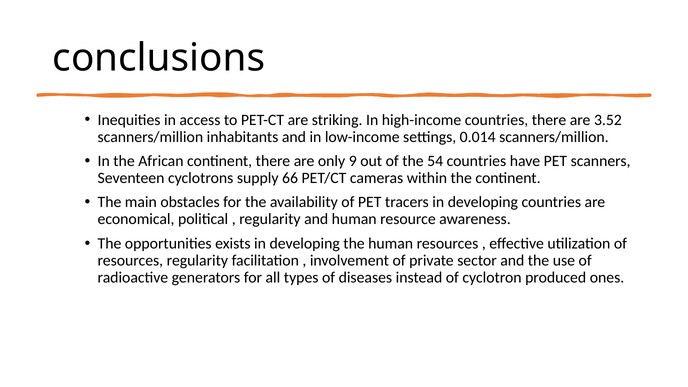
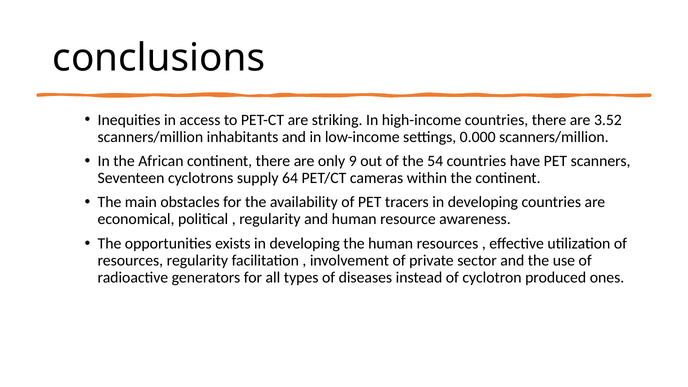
0.014: 0.014 -> 0.000
66: 66 -> 64
